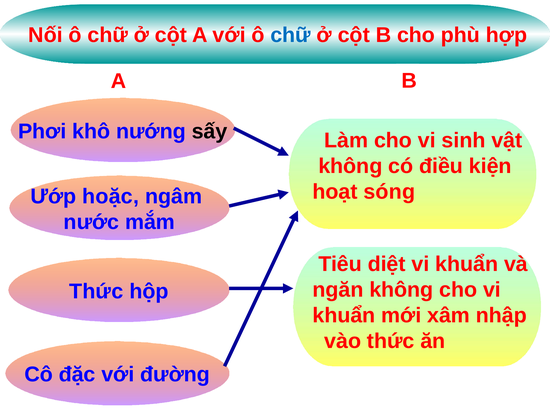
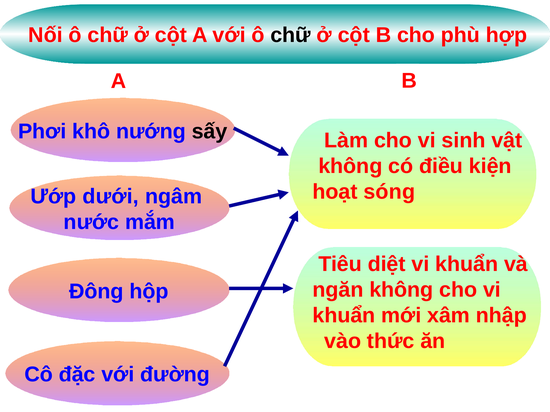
chữ at (291, 35) colour: blue -> black
hoặc: hoặc -> dưới
Thức at (96, 292): Thức -> Đông
